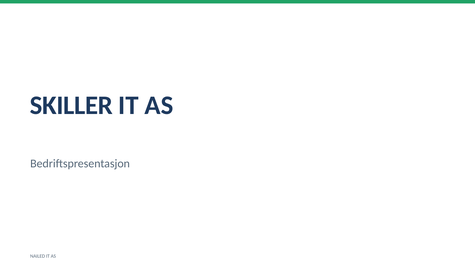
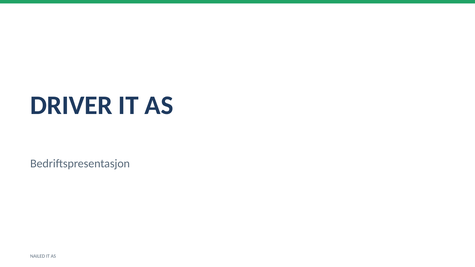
SKILLER: SKILLER -> DRIVER
